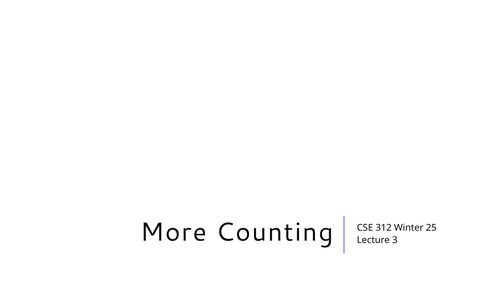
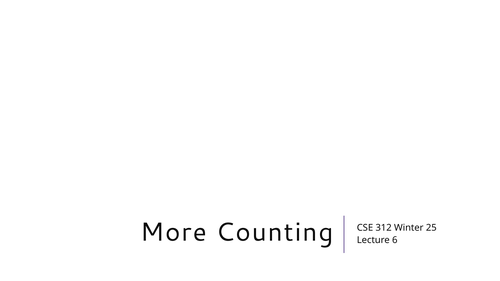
3: 3 -> 6
